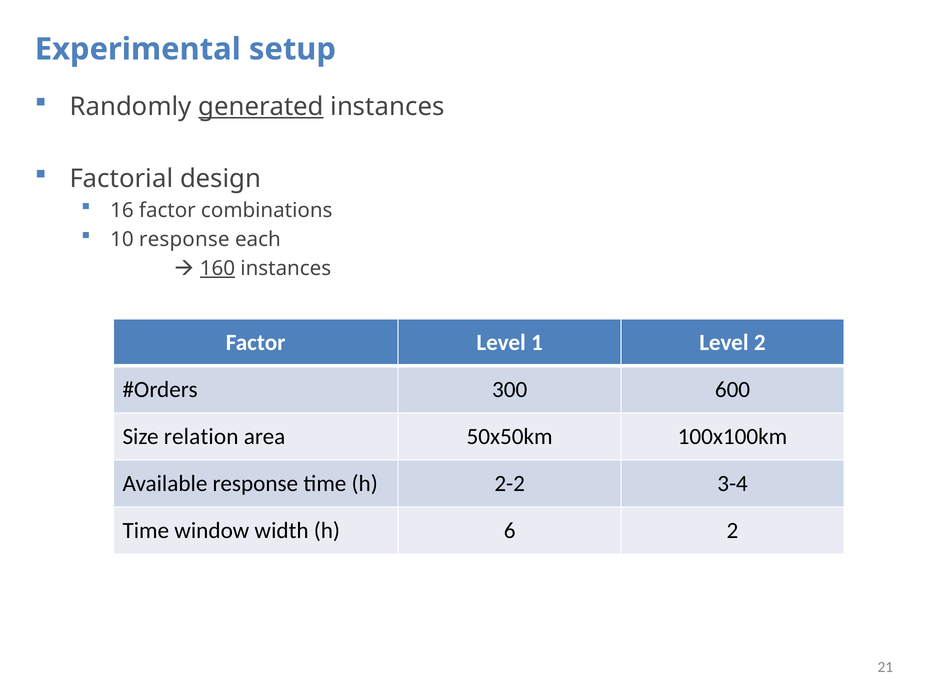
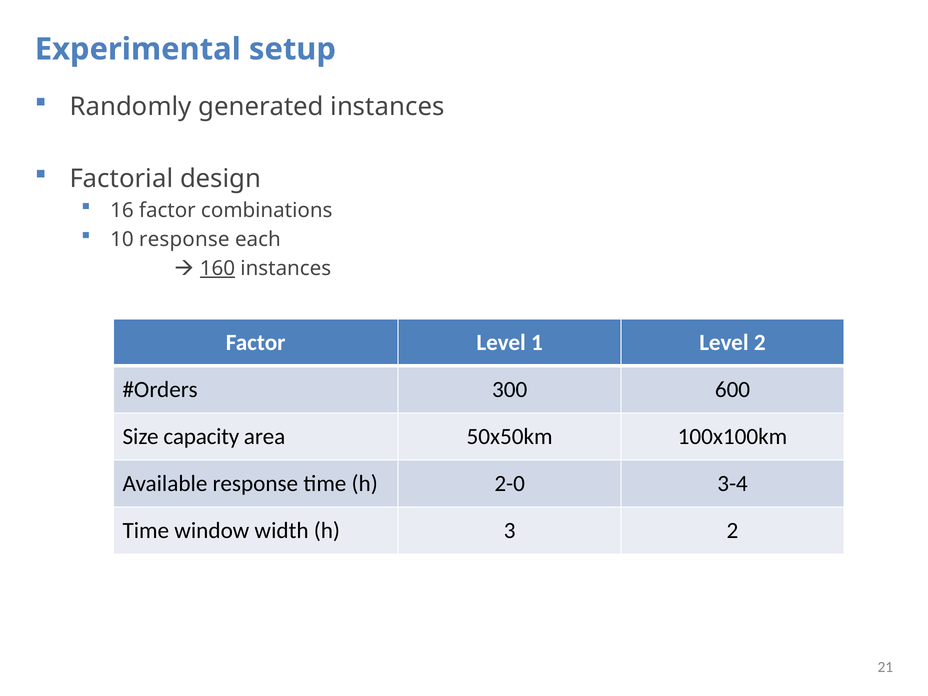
generated underline: present -> none
relation: relation -> capacity
2-2: 2-2 -> 2-0
6: 6 -> 3
